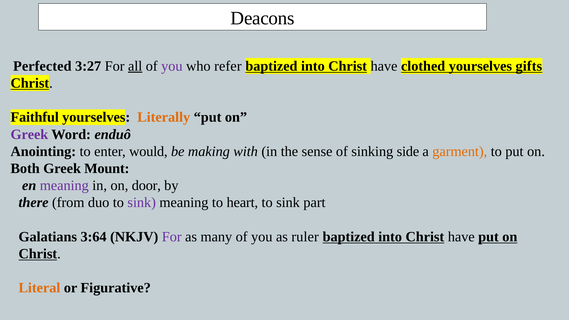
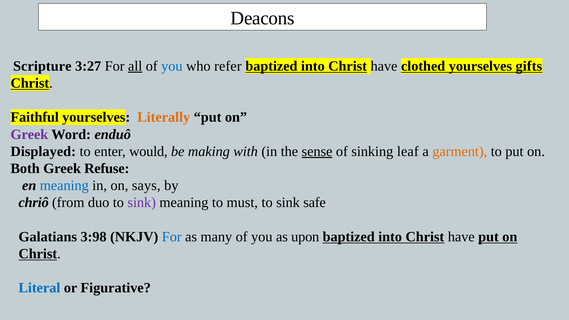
Perfected: Perfected -> Scripture
you at (172, 66) colour: purple -> blue
Anointing: Anointing -> Displayed
sense underline: none -> present
side: side -> leaf
Mount: Mount -> Refuse
meaning at (64, 186) colour: purple -> blue
door: door -> says
there: there -> chriô
heart: heart -> must
part: part -> safe
3:64: 3:64 -> 3:98
For at (172, 237) colour: purple -> blue
ruler: ruler -> upon
Literal colour: orange -> blue
